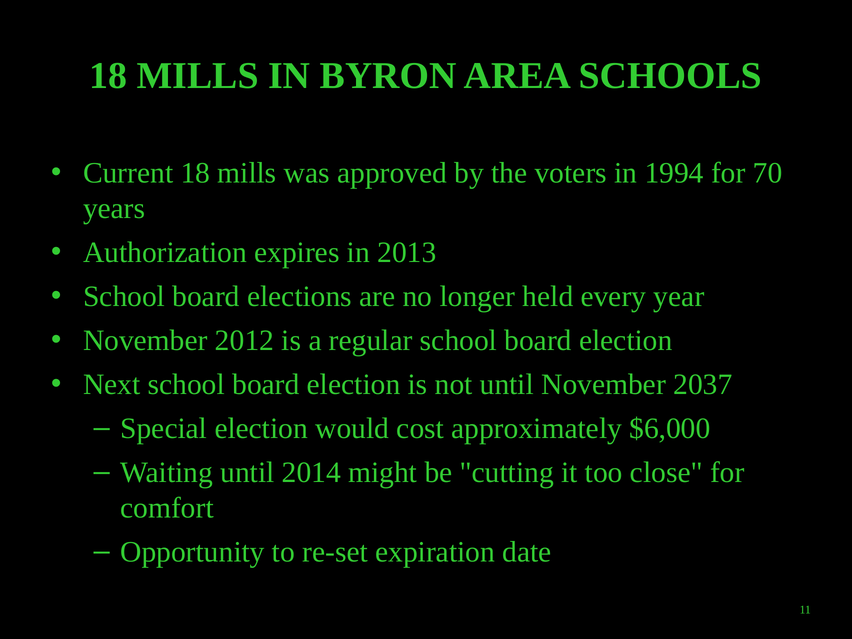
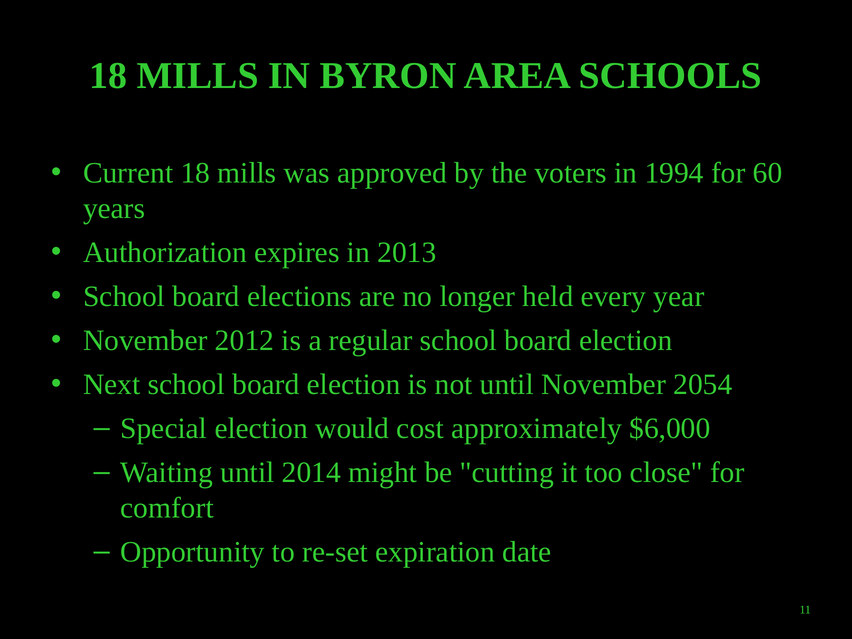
70: 70 -> 60
2037: 2037 -> 2054
